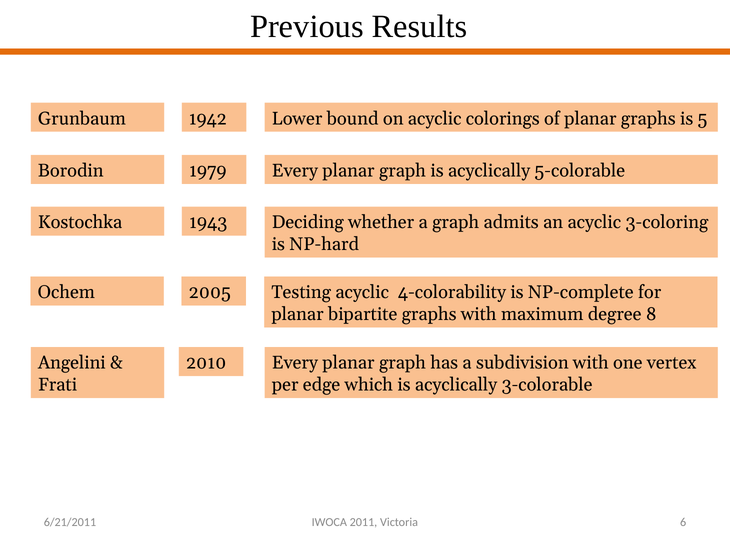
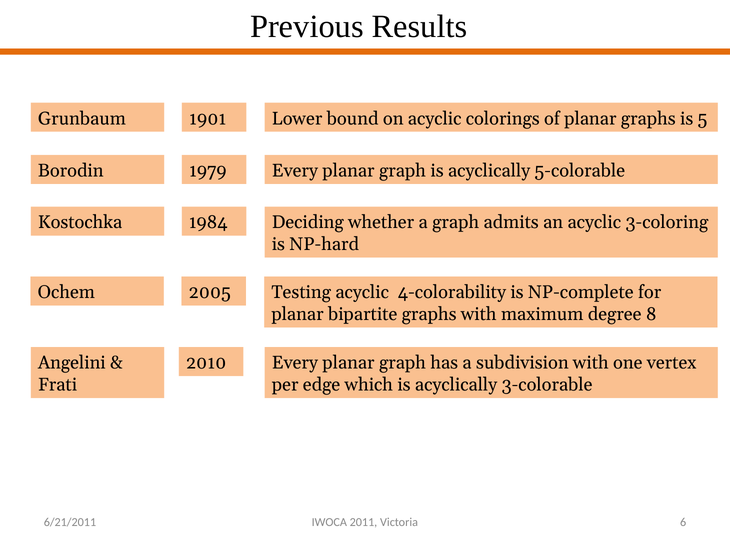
1942: 1942 -> 1901
1943: 1943 -> 1984
